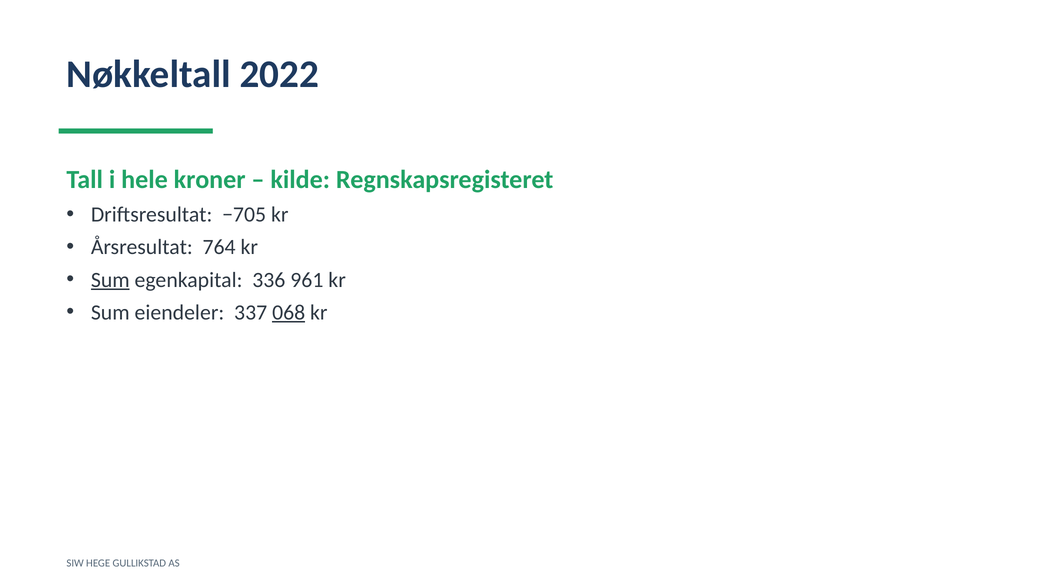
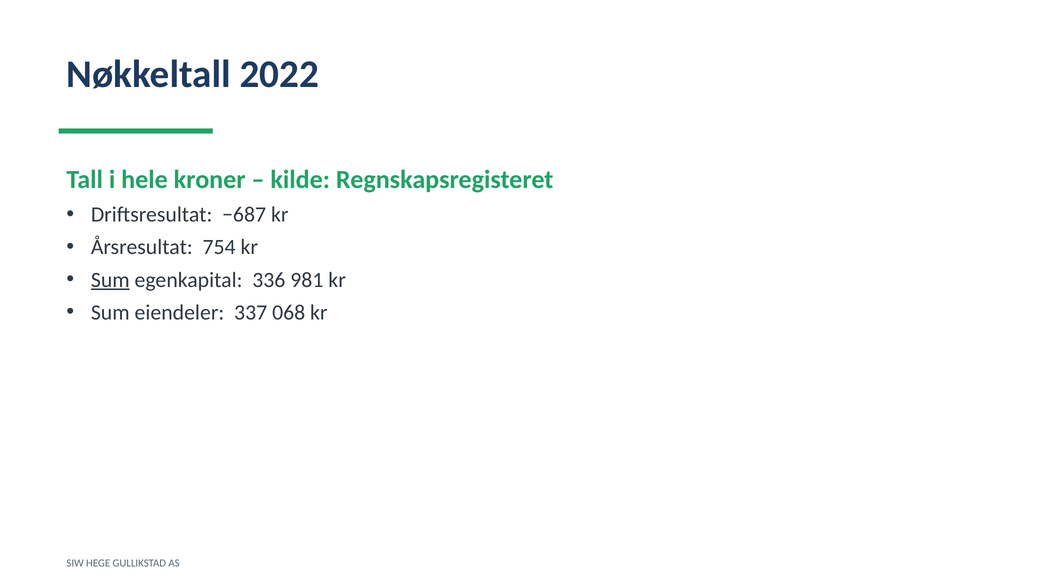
−705: −705 -> −687
764: 764 -> 754
961: 961 -> 981
068 underline: present -> none
